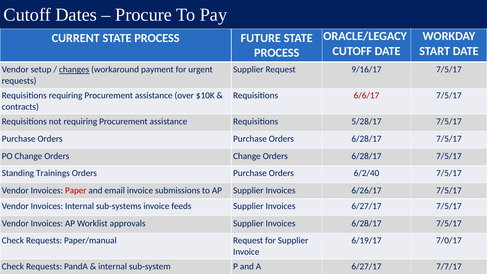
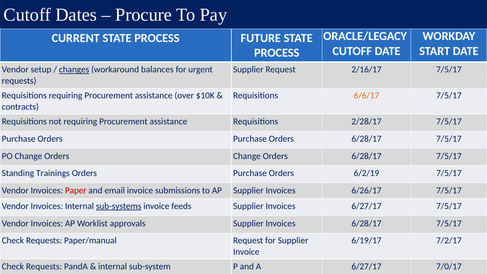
payment: payment -> balances
9/16/17: 9/16/17 -> 2/16/17
6/6/17 colour: red -> orange
5/28/17: 5/28/17 -> 2/28/17
6/2/40: 6/2/40 -> 6/2/19
sub-systems underline: none -> present
7/0/17: 7/0/17 -> 7/2/17
7/7/17: 7/7/17 -> 7/0/17
